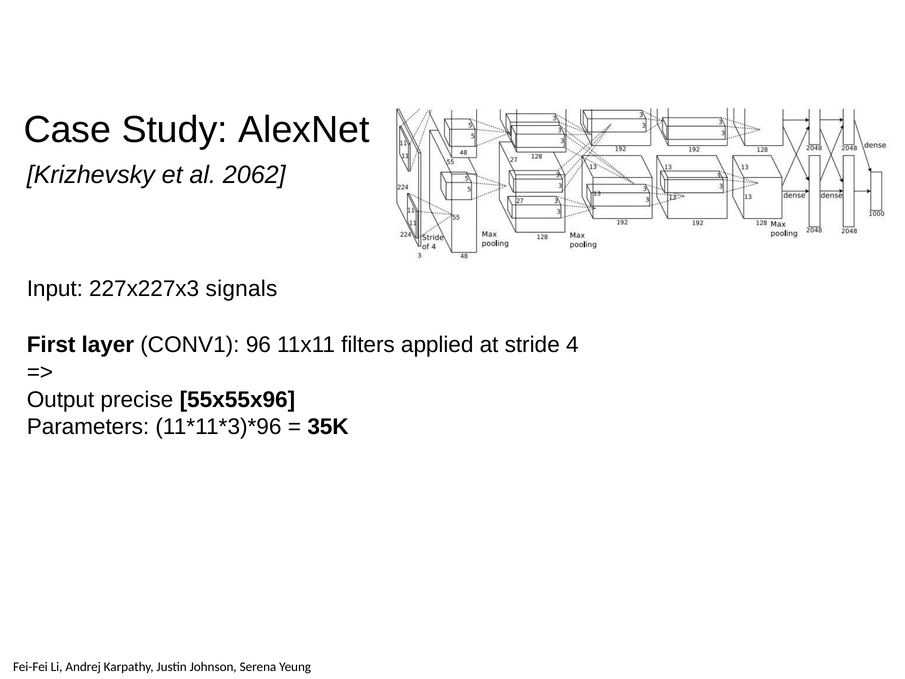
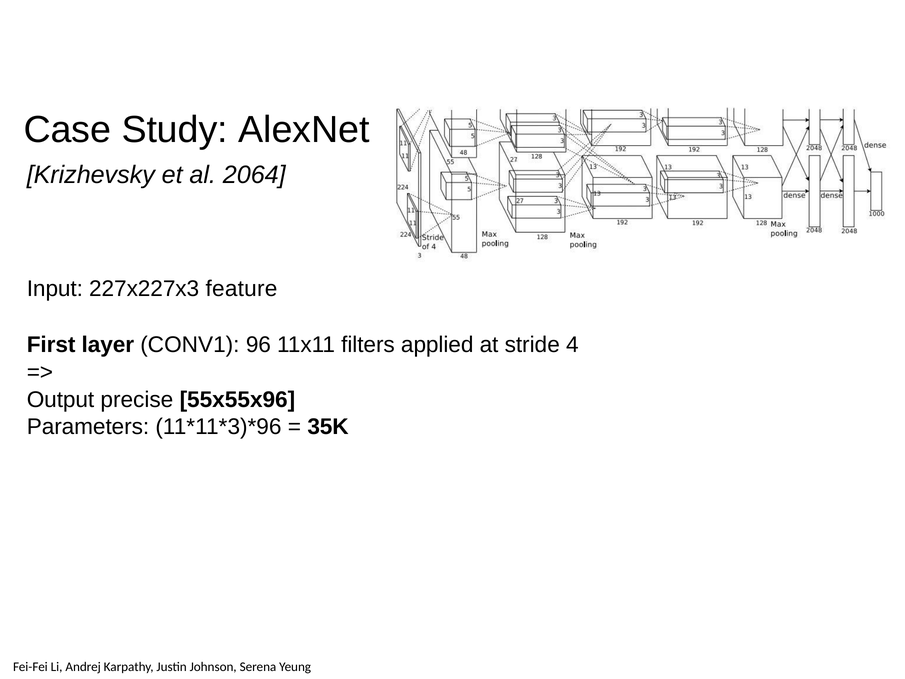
2062: 2062 -> 2064
signals: signals -> feature
